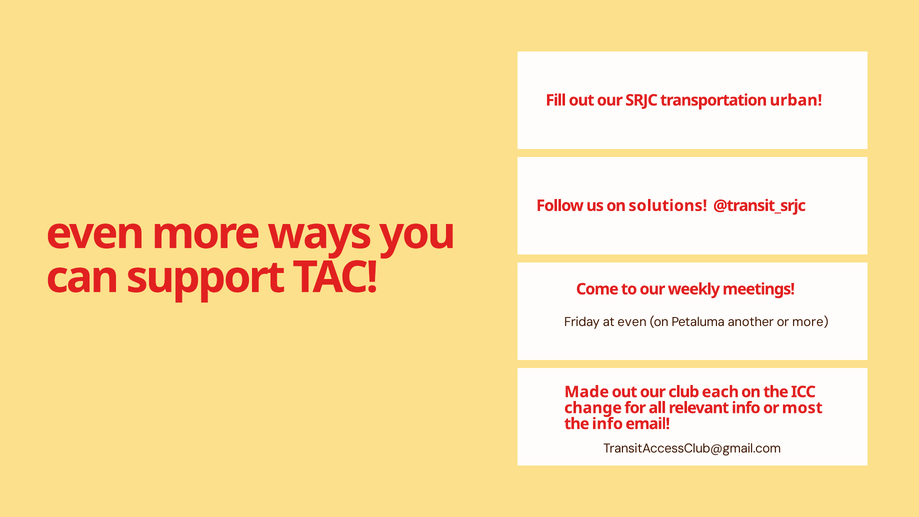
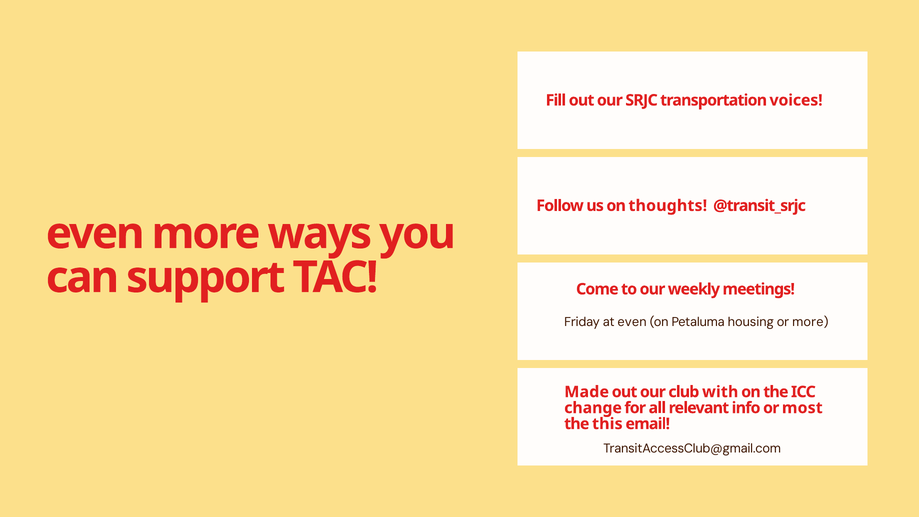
urban: urban -> voices
solutions: solutions -> thoughts
another: another -> housing
each: each -> with
the info: info -> this
